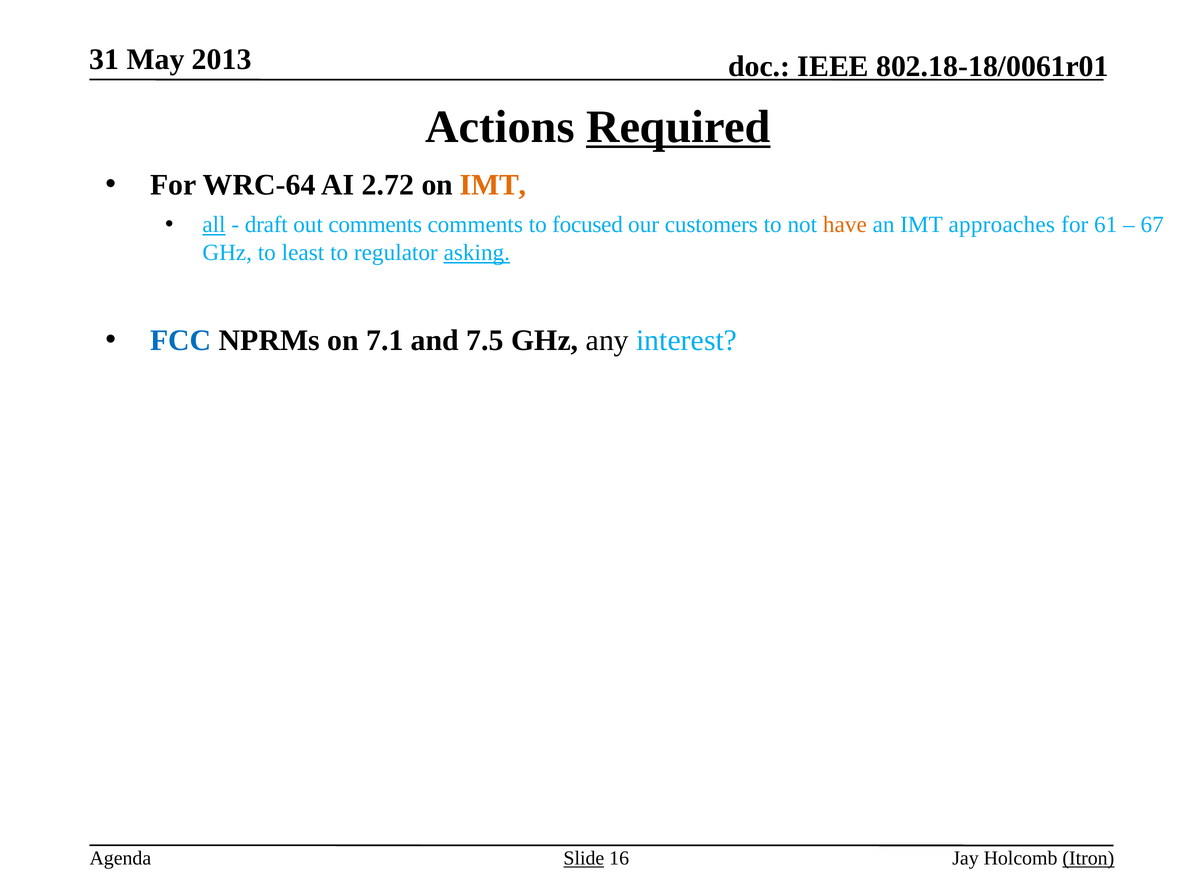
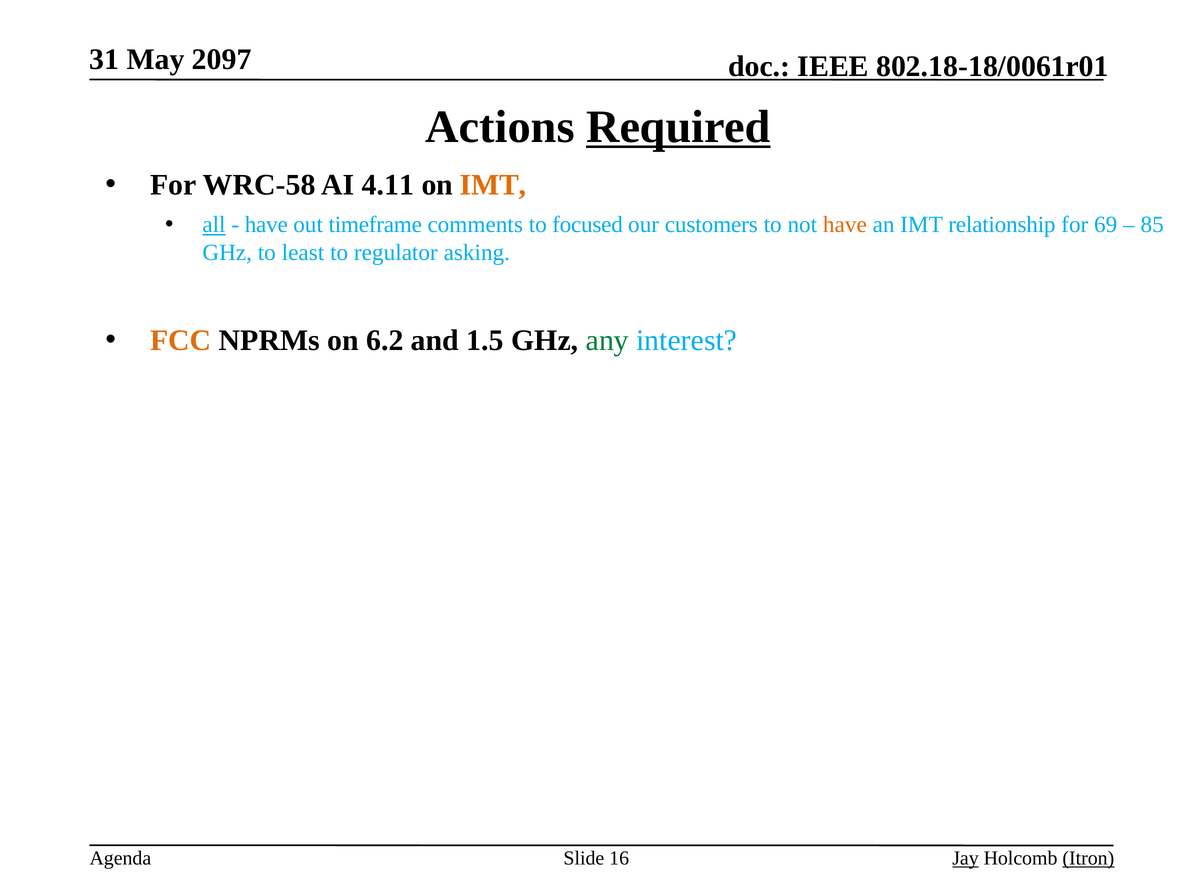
2013: 2013 -> 2097
WRC-64: WRC-64 -> WRC-58
2.72: 2.72 -> 4.11
draft at (266, 225): draft -> have
out comments: comments -> timeframe
approaches: approaches -> relationship
61: 61 -> 69
67: 67 -> 85
asking underline: present -> none
FCC colour: blue -> orange
7.1: 7.1 -> 6.2
7.5: 7.5 -> 1.5
any colour: black -> green
Slide underline: present -> none
Jay underline: none -> present
